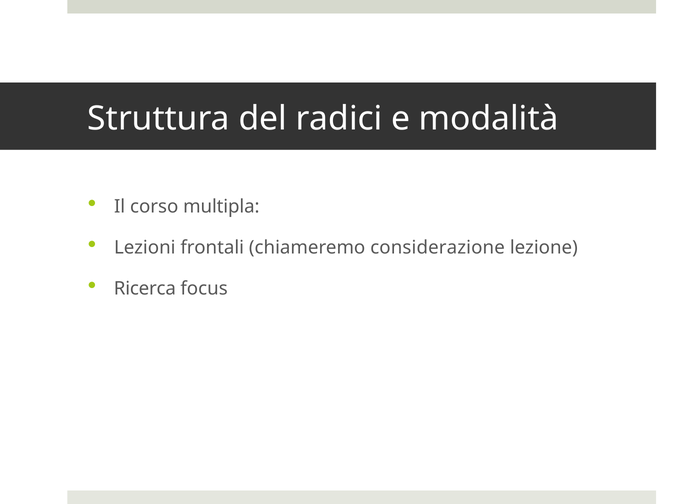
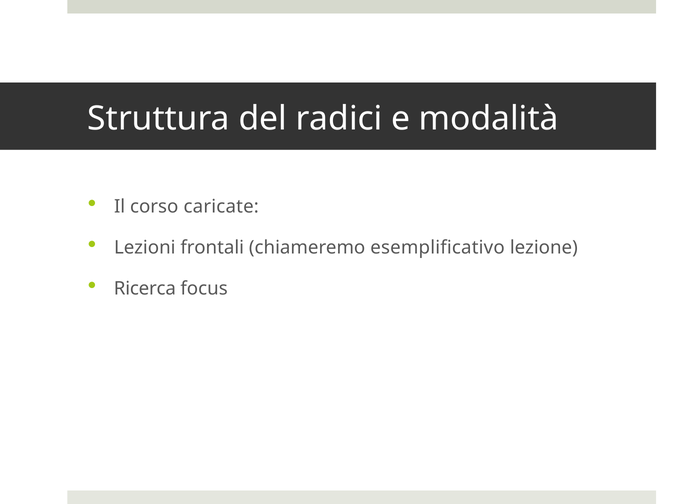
multipla: multipla -> caricate
considerazione: considerazione -> esemplificativo
